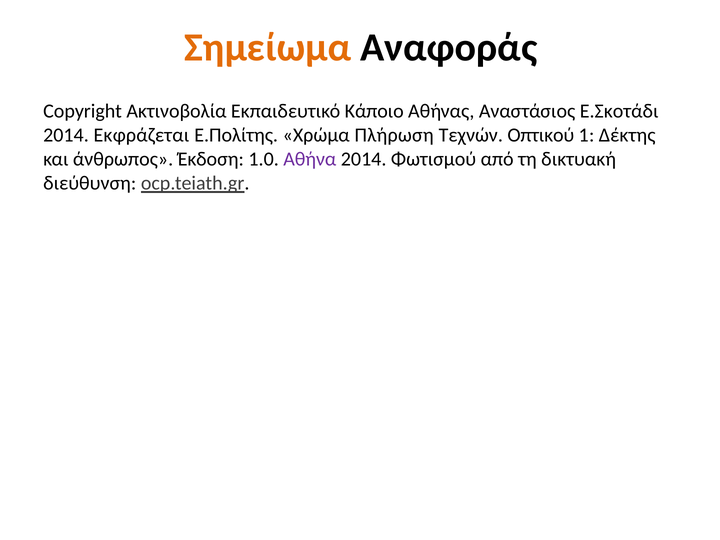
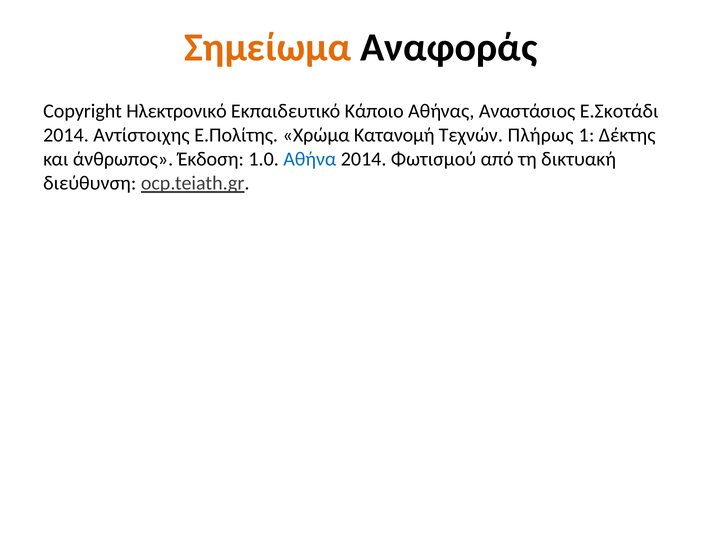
Ακτινοβολία: Ακτινοβολία -> Ηλεκτρονικό
Εκφράζεται: Εκφράζεται -> Αντίστοιχης
Πλήρωση: Πλήρωση -> Κατανομή
Οπτικού: Οπτικού -> Πλήρως
Αθήνα colour: purple -> blue
